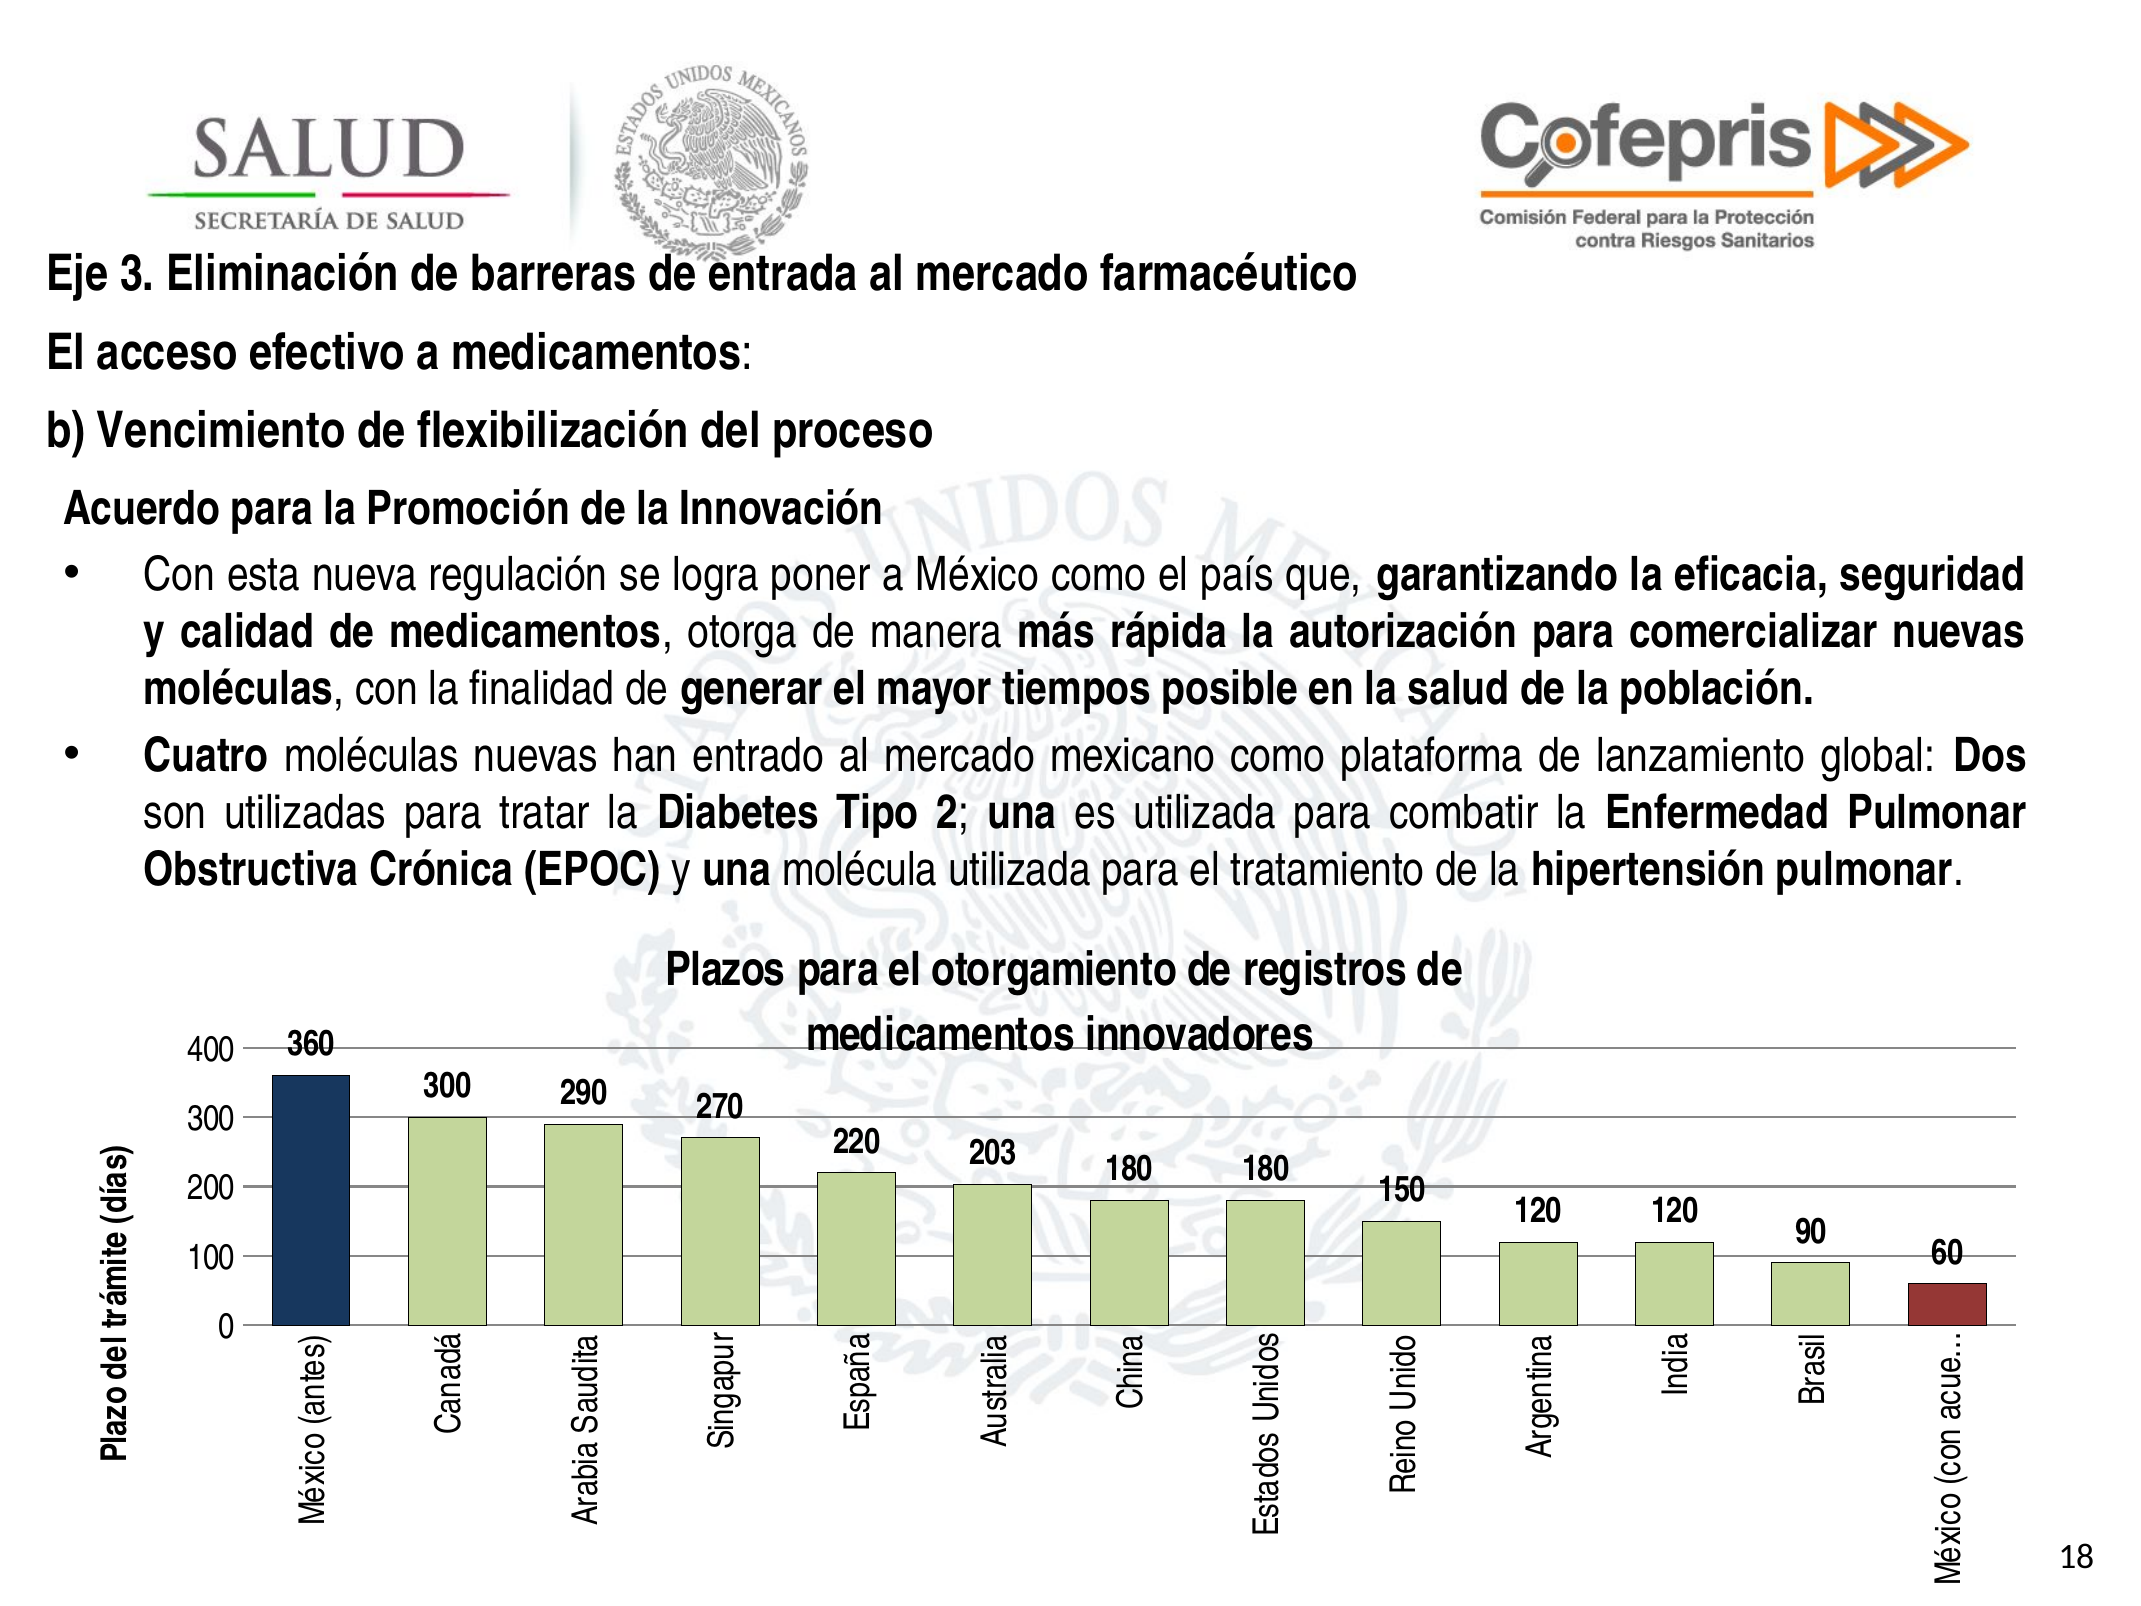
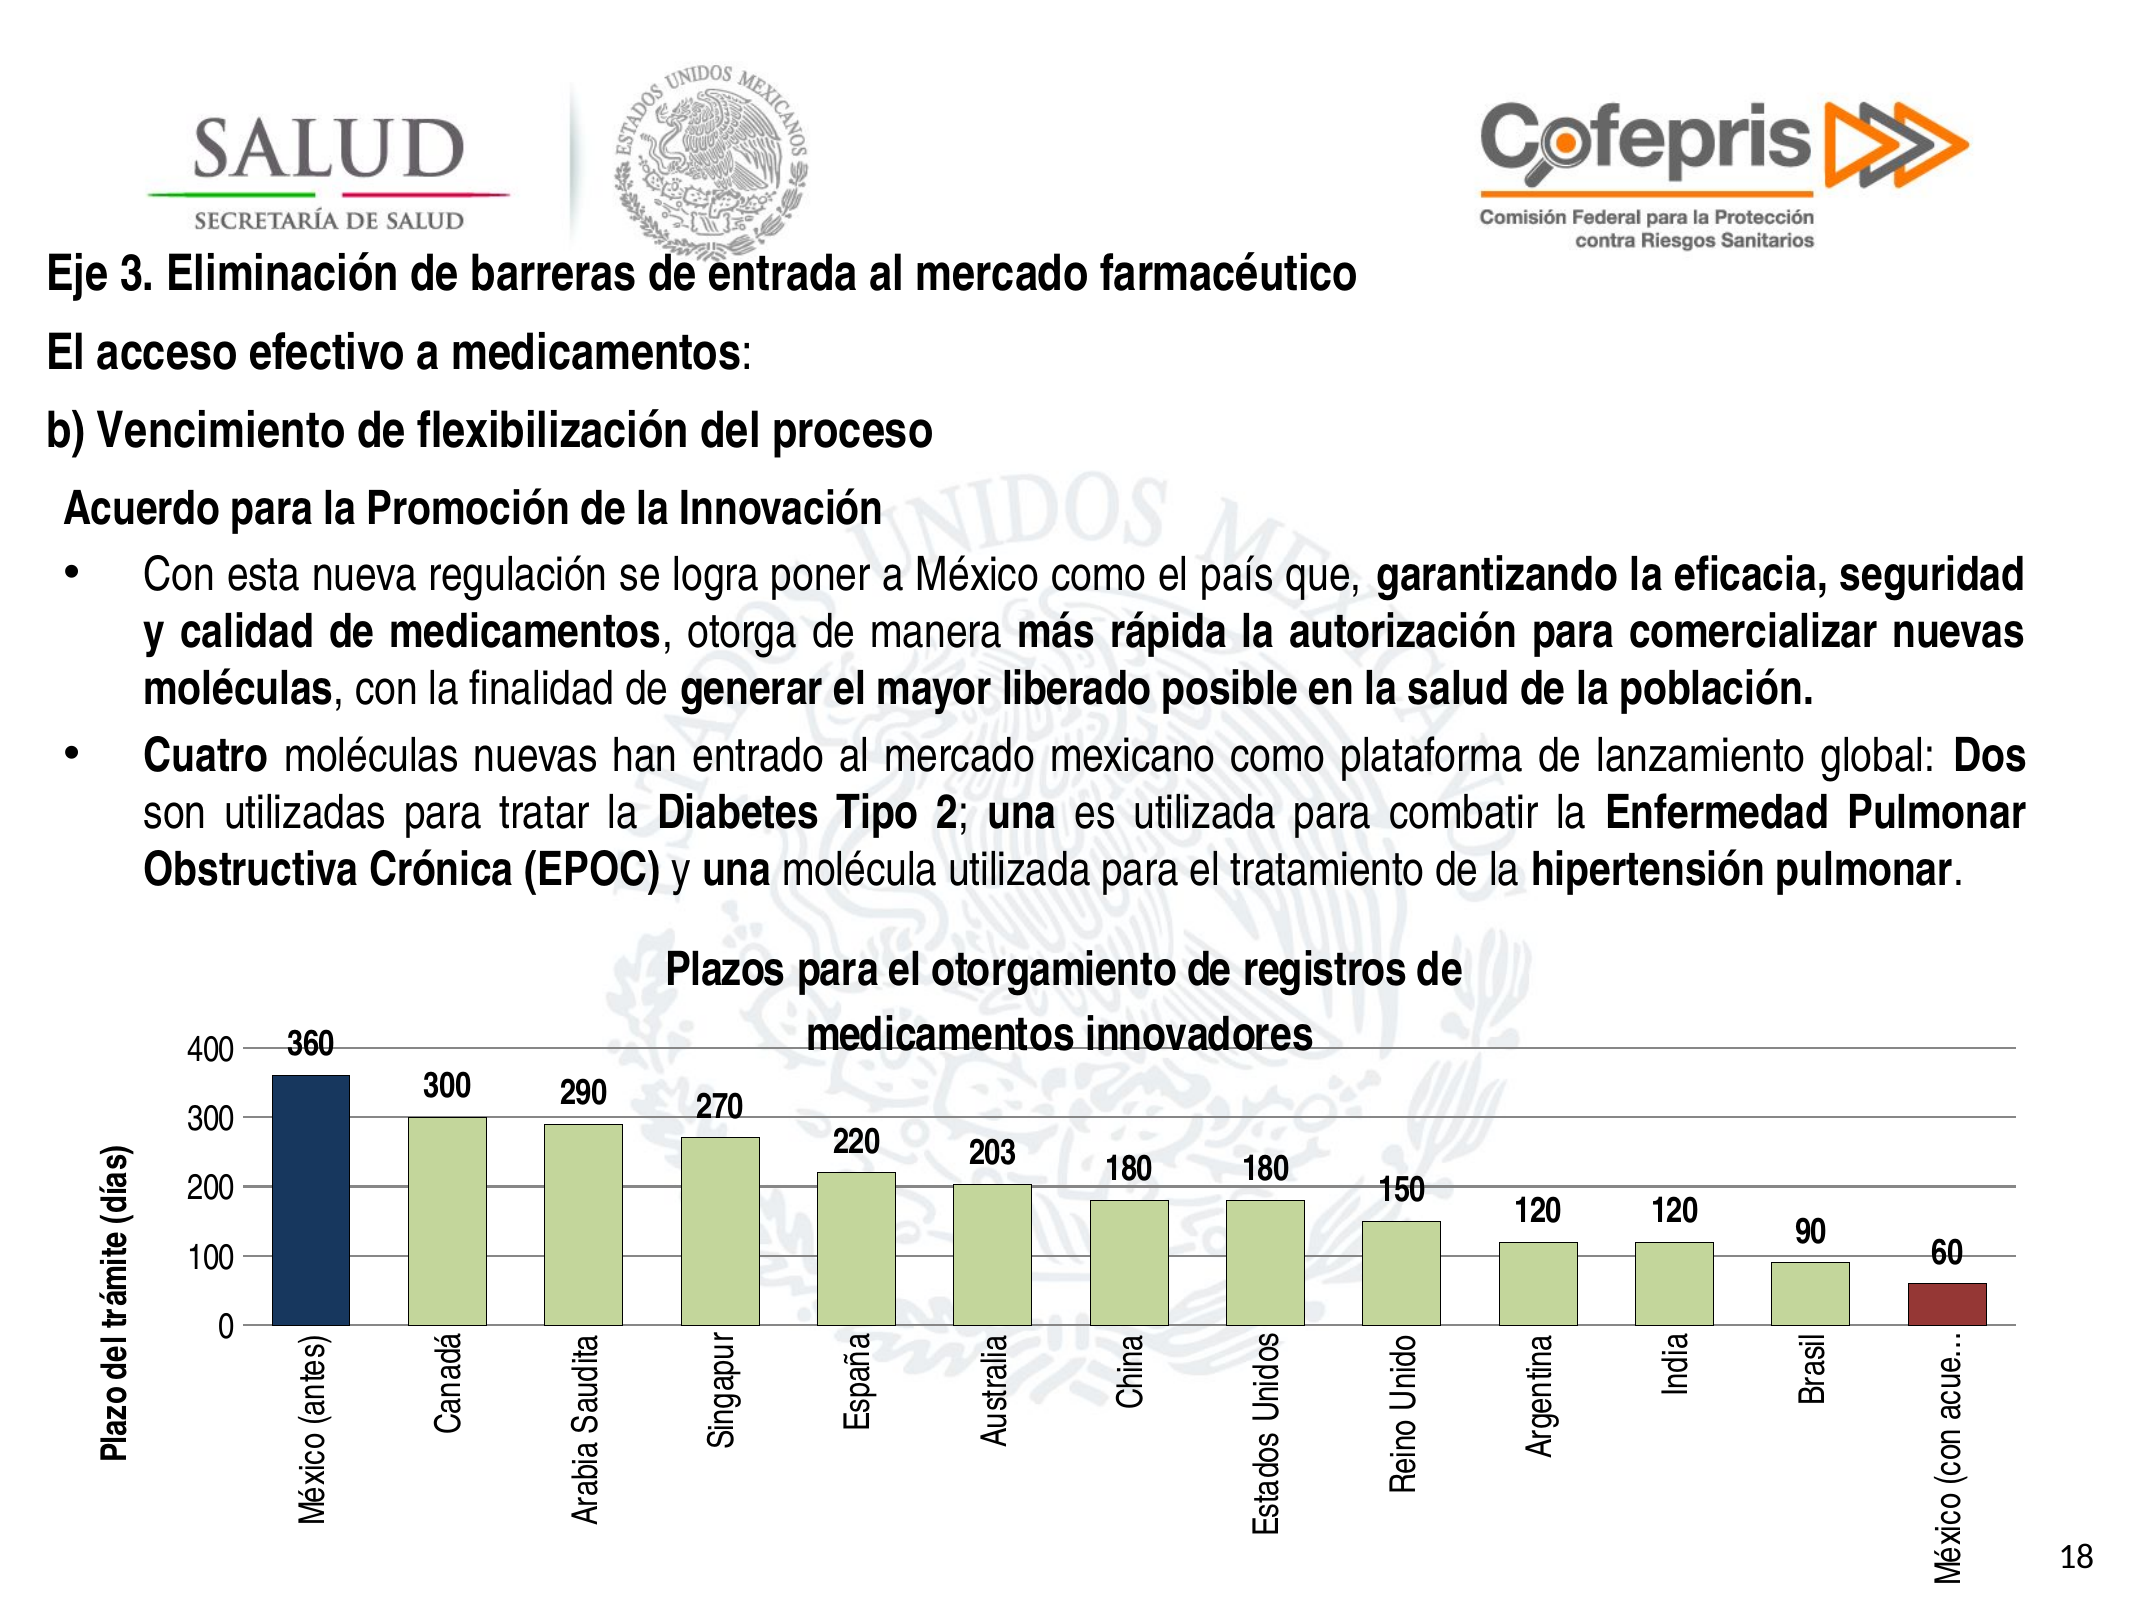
tiempos: tiempos -> liberado
